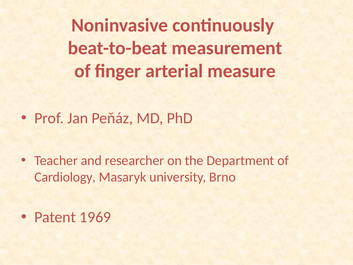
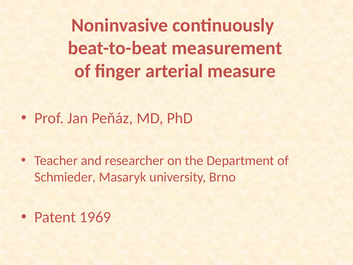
Cardiology: Cardiology -> Schmieder
